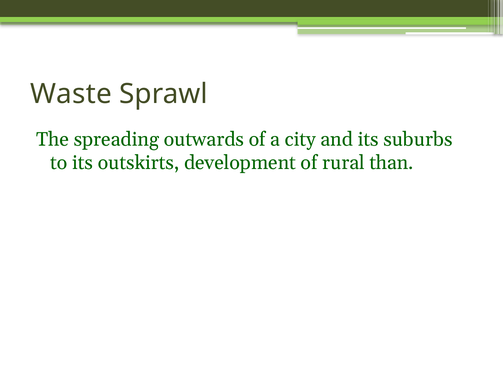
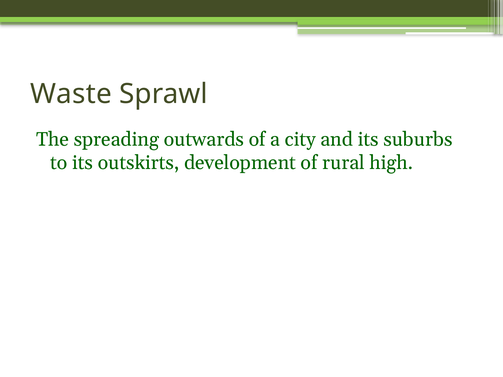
than: than -> high
